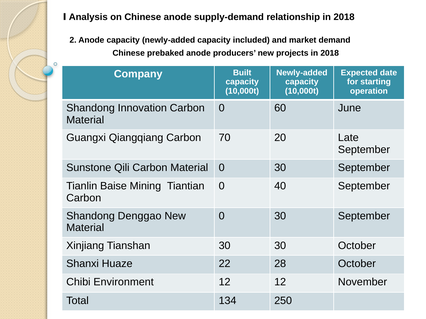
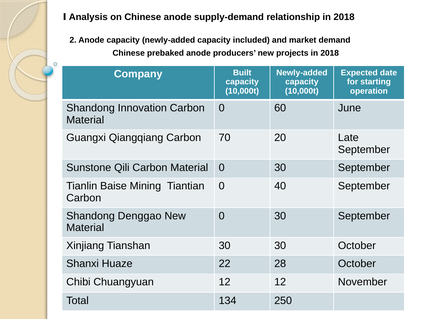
Environment: Environment -> Chuangyuan
